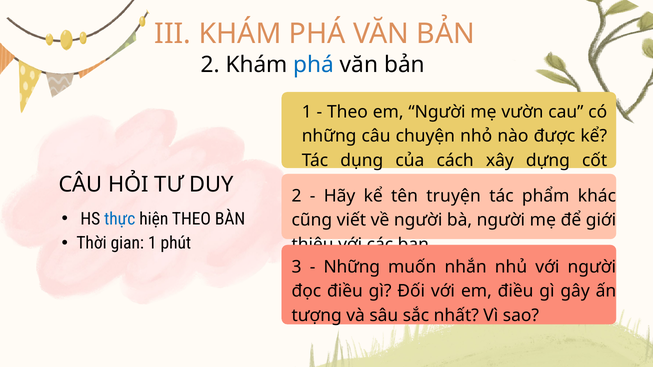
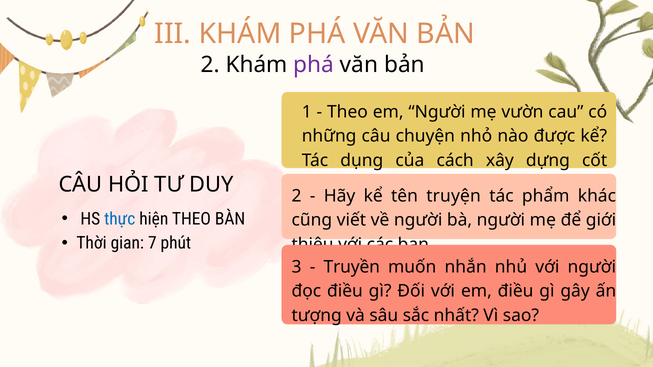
phá at (314, 65) colour: blue -> purple
gian 1: 1 -> 7
Những at (352, 267): Những -> Truyền
